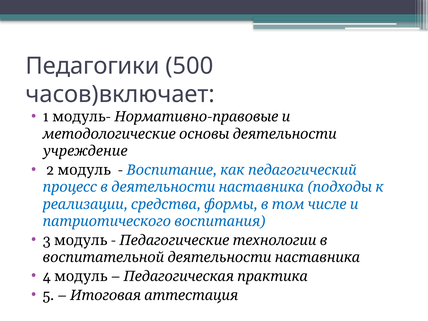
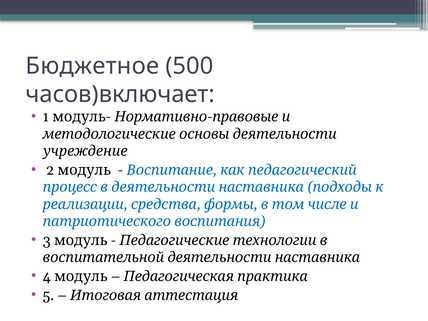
Педагогики: Педагогики -> Бюджетное
